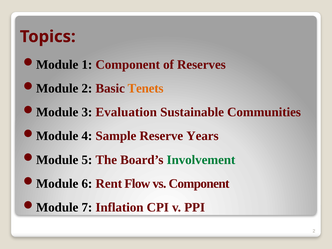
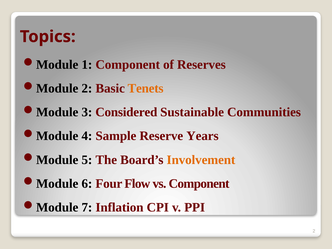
Evaluation: Evaluation -> Considered
Involvement colour: green -> orange
Rent: Rent -> Four
